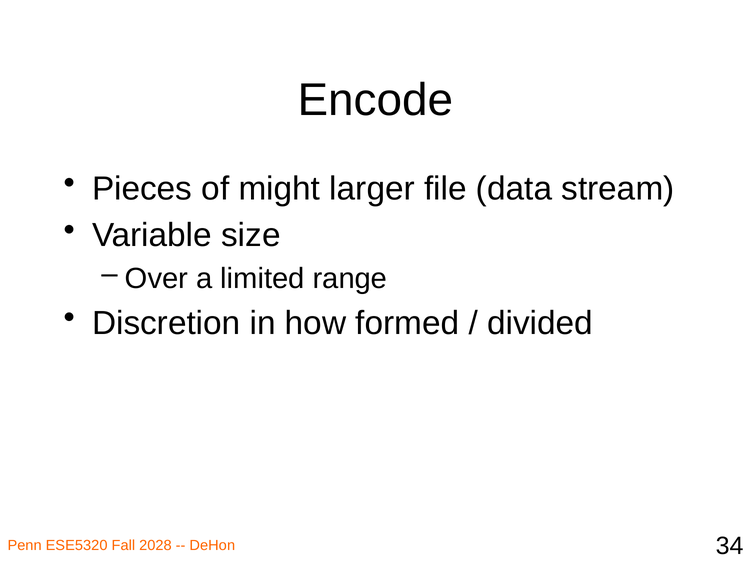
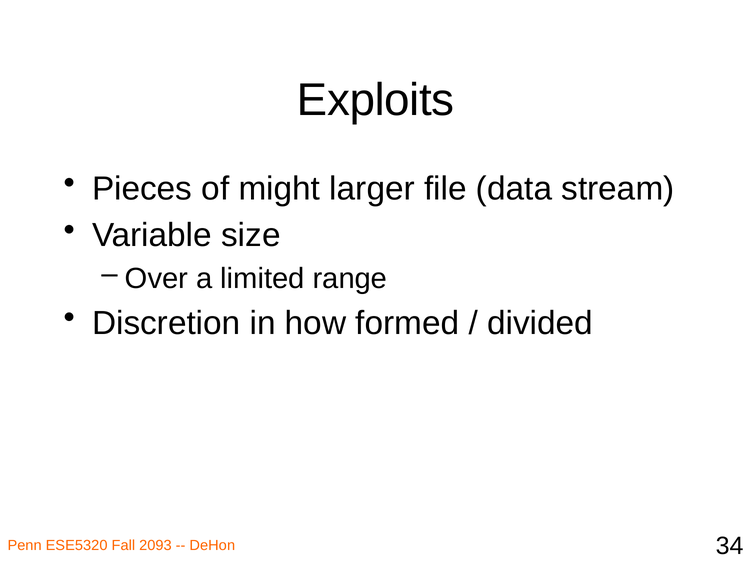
Encode: Encode -> Exploits
2028: 2028 -> 2093
